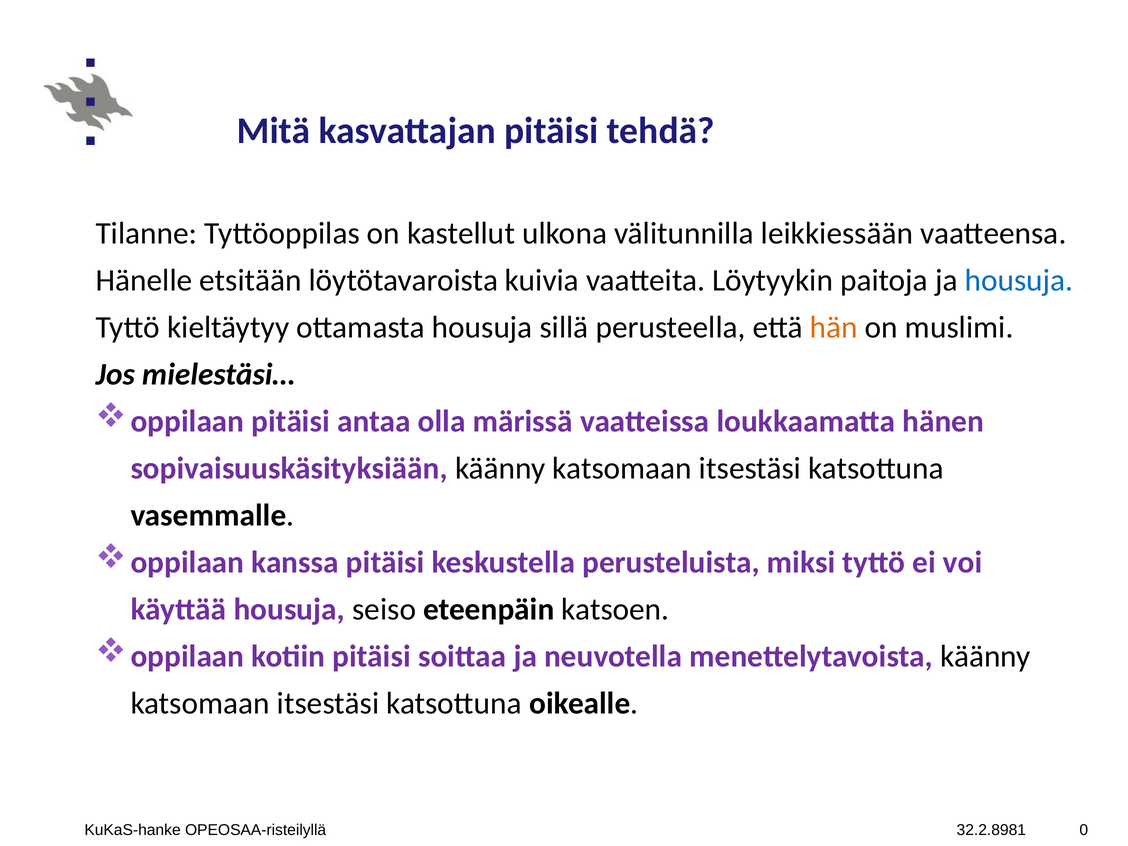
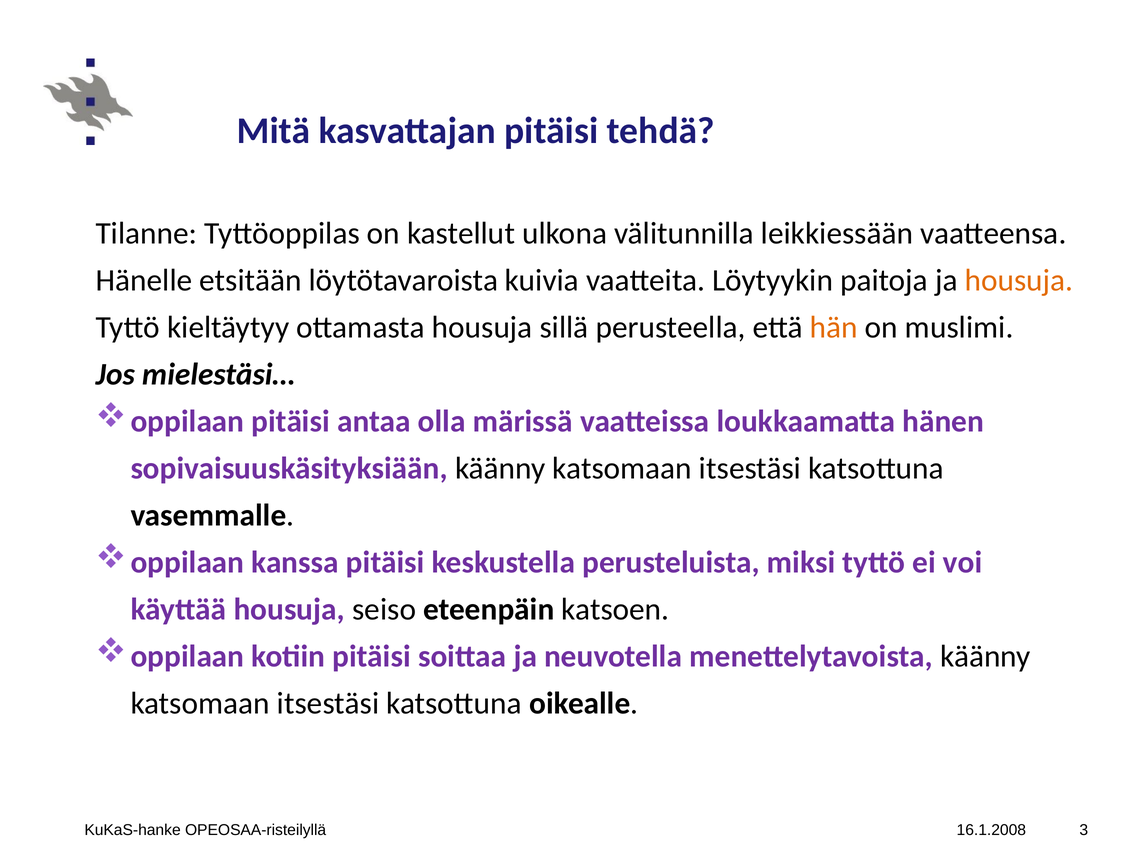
housuja at (1019, 280) colour: blue -> orange
32.2.8981: 32.2.8981 -> 16.1.2008
0: 0 -> 3
